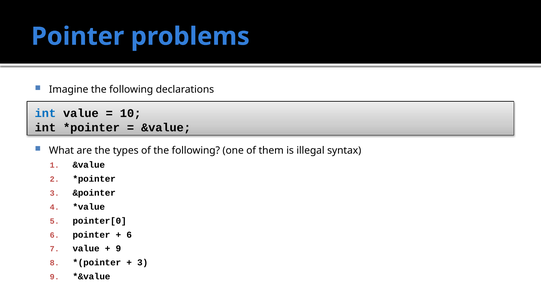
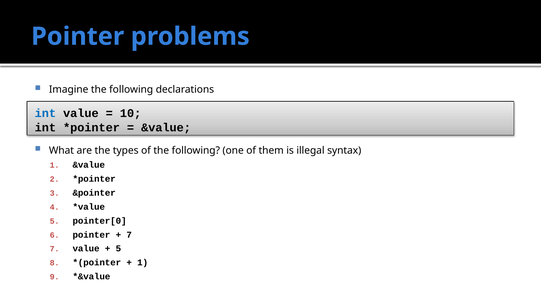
6 at (129, 235): 6 -> 7
9 at (118, 249): 9 -> 5
3 at (143, 263): 3 -> 1
